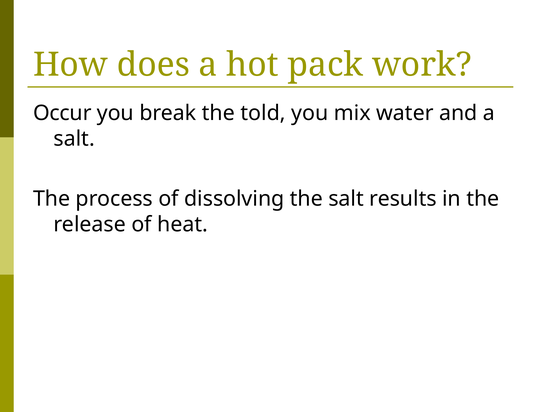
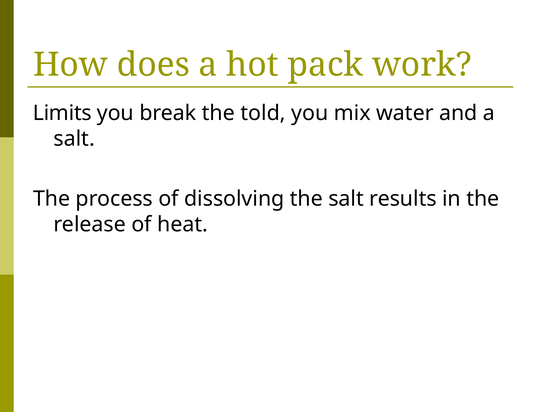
Occur: Occur -> Limits
